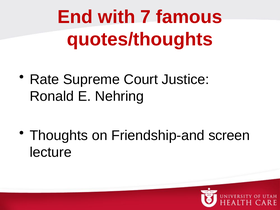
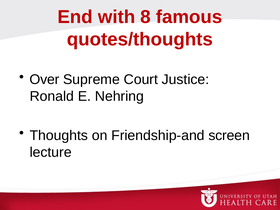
7: 7 -> 8
Rate: Rate -> Over
